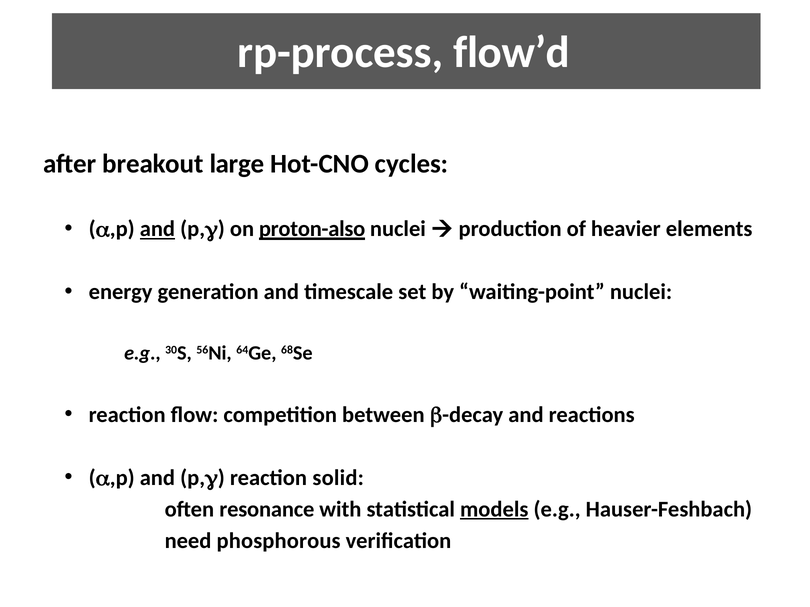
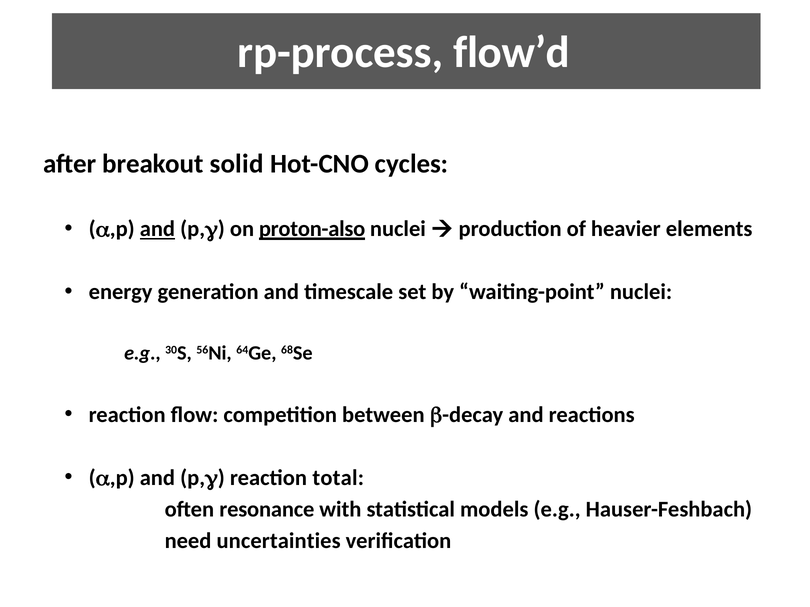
large: large -> solid
solid: solid -> total
models underline: present -> none
phosphorous: phosphorous -> uncertainties
